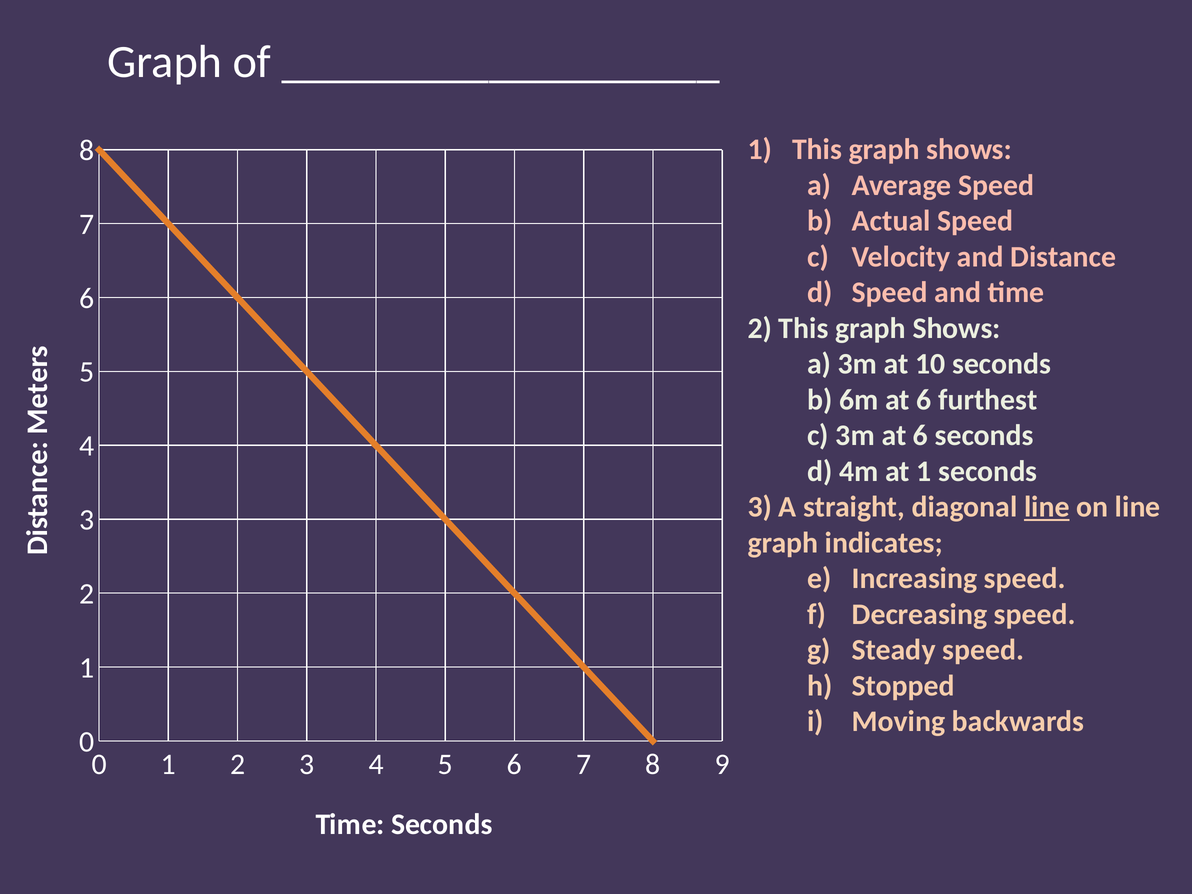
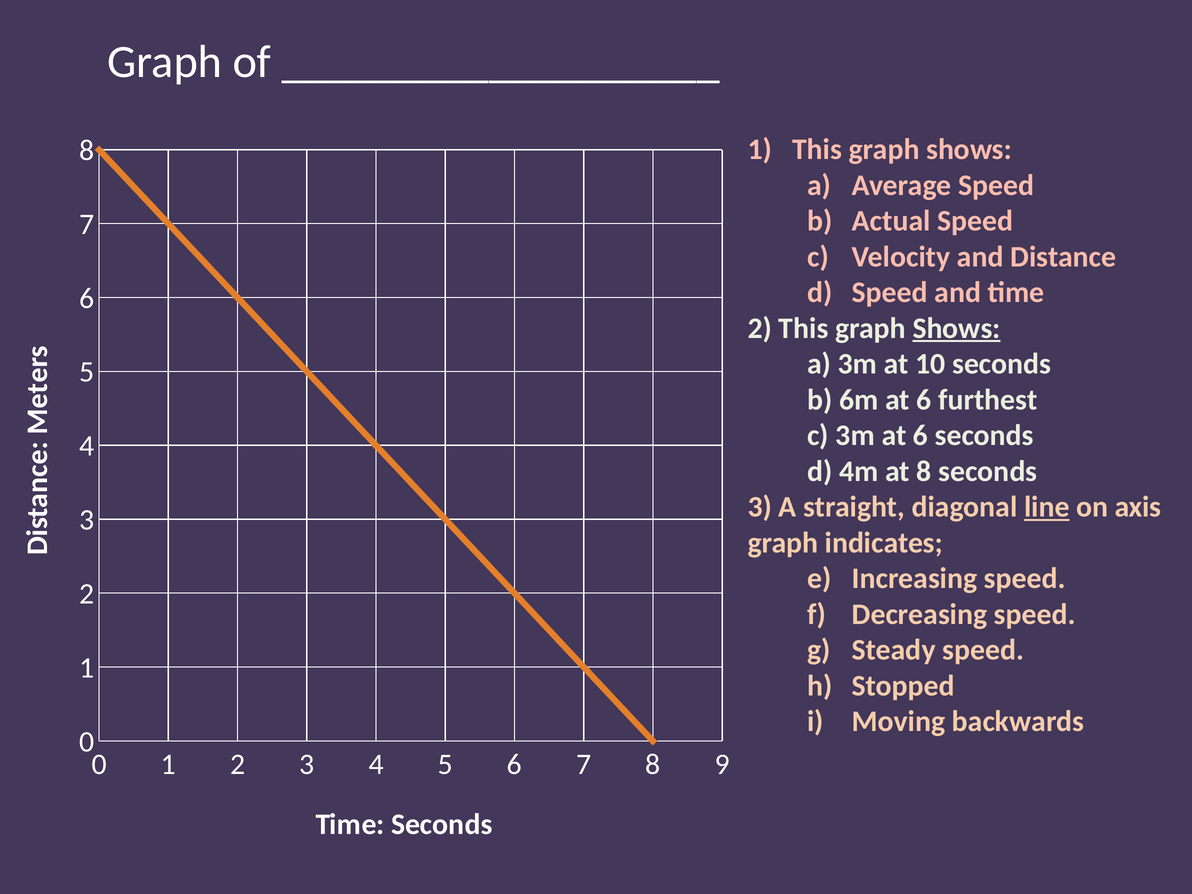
Shows at (957, 328) underline: none -> present
at 1: 1 -> 8
on line: line -> axis
